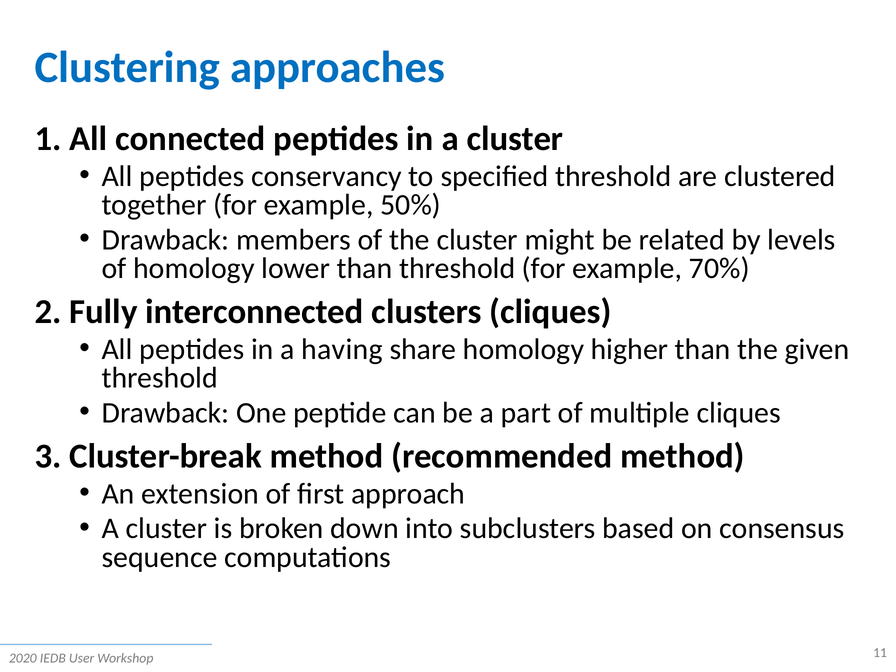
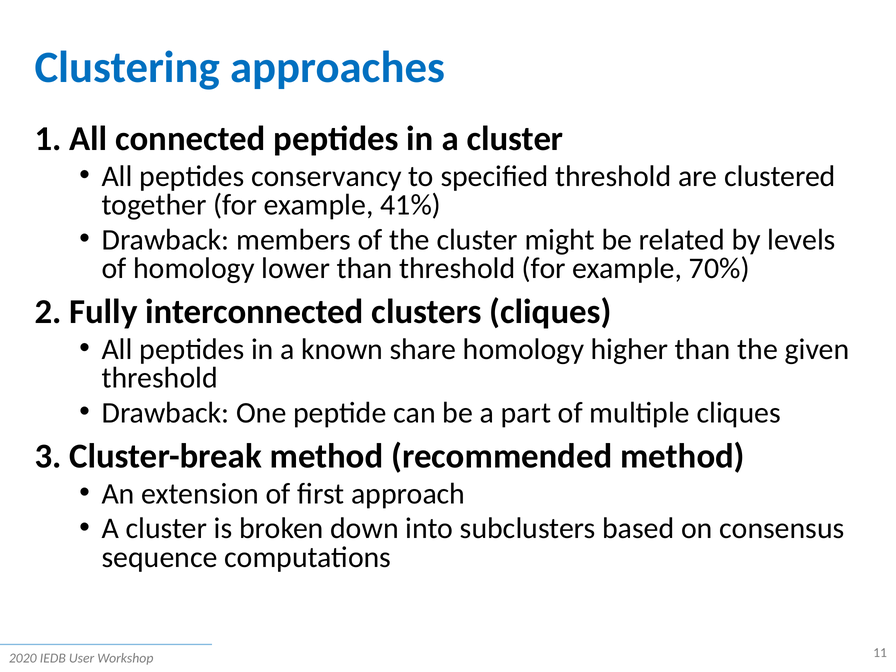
50%: 50% -> 41%
having: having -> known
